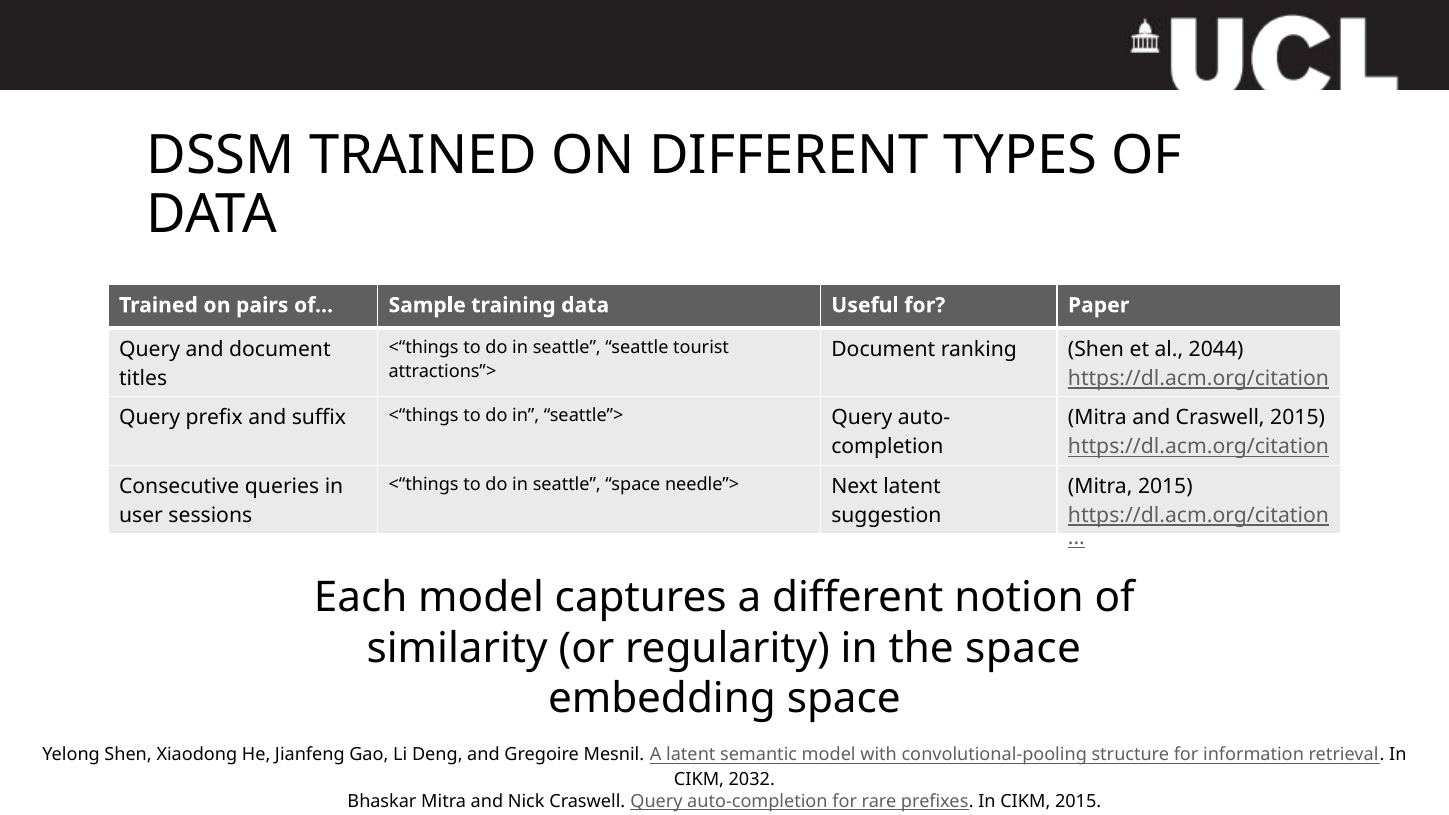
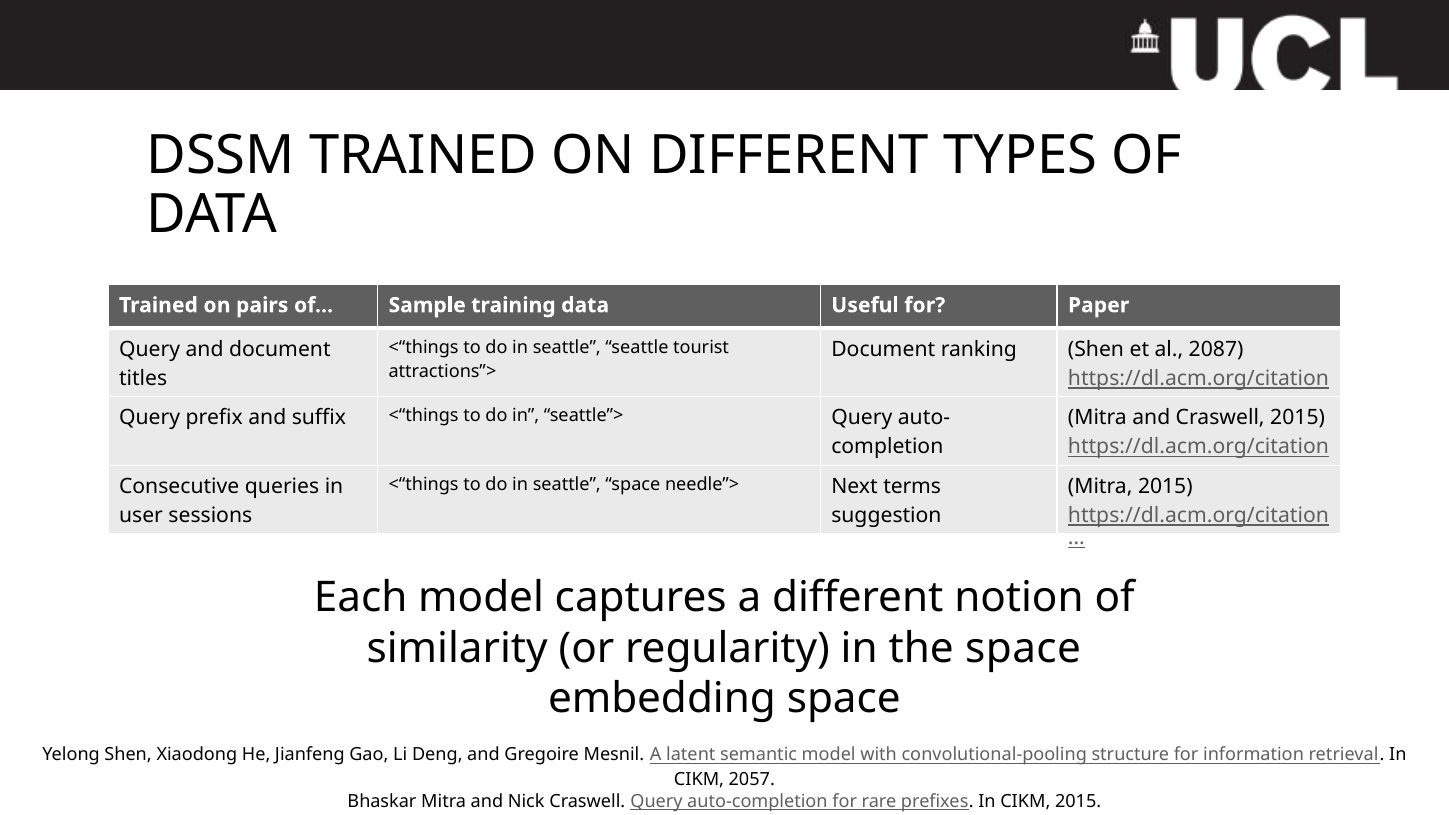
2044: 2044 -> 2087
Next latent: latent -> terms
2032: 2032 -> 2057
